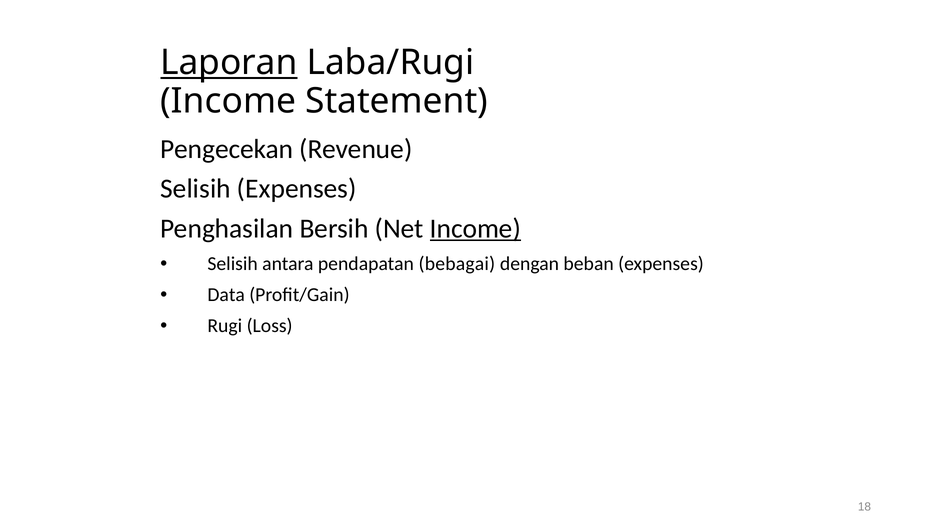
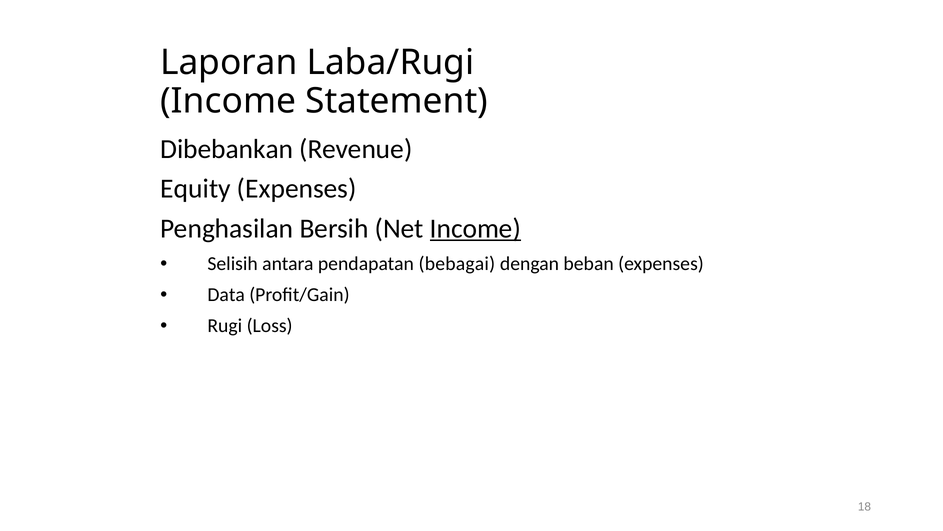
Laporan underline: present -> none
Pengecekan: Pengecekan -> Dibebankan
Selisih at (196, 189): Selisih -> Equity
